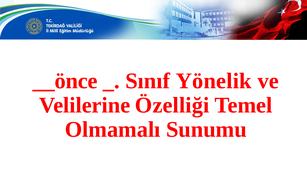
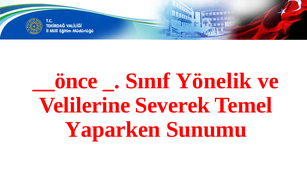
Özelliği: Özelliği -> Severek
Olmamalı: Olmamalı -> Yaparken
